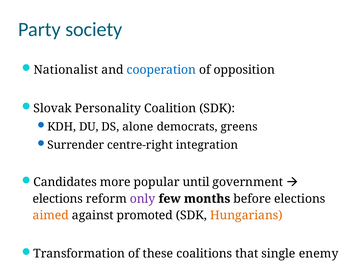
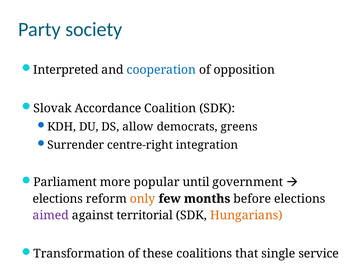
Nationalist: Nationalist -> Interpreted
Personality: Personality -> Accordance
alone: alone -> allow
Candidates: Candidates -> Parliament
only colour: purple -> orange
aimed colour: orange -> purple
promoted: promoted -> territorial
enemy: enemy -> service
